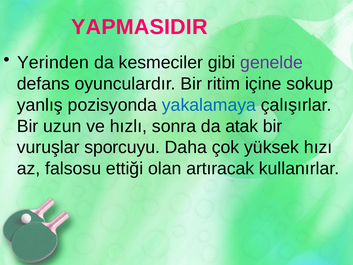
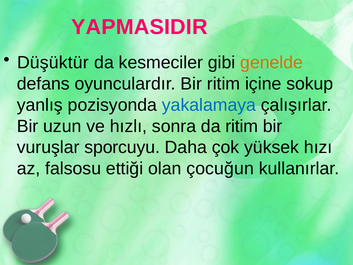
Yerinden: Yerinden -> Düşüktür
genelde colour: purple -> orange
da atak: atak -> ritim
artıracak: artıracak -> çocuğun
